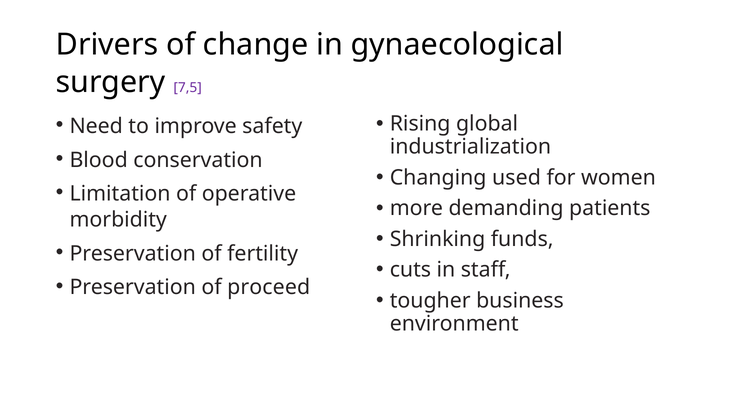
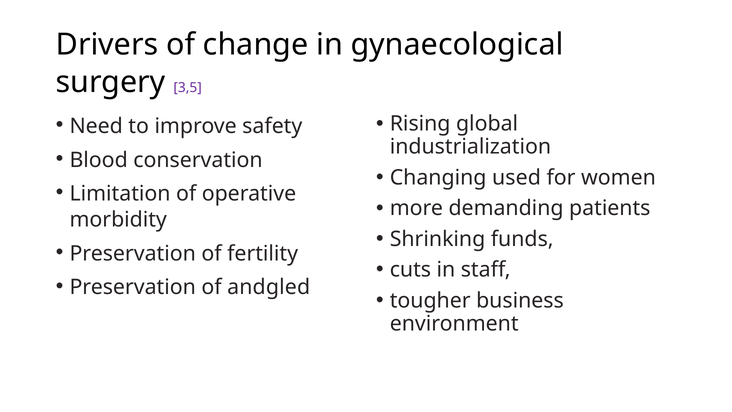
7,5: 7,5 -> 3,5
proceed: proceed -> andgled
